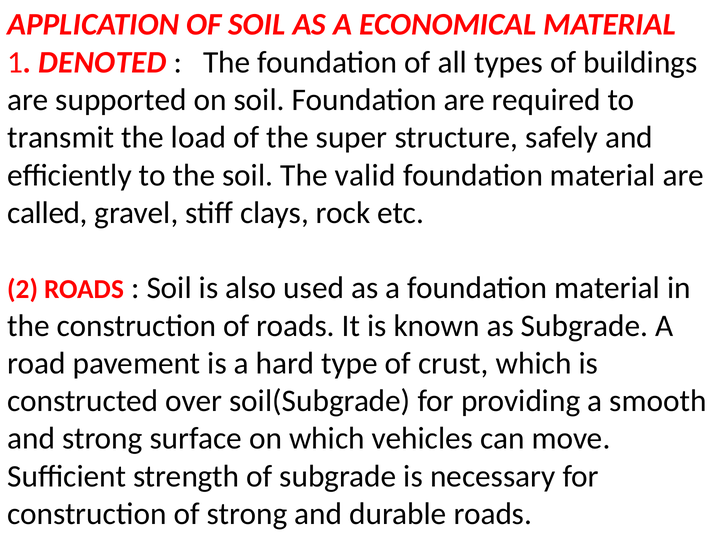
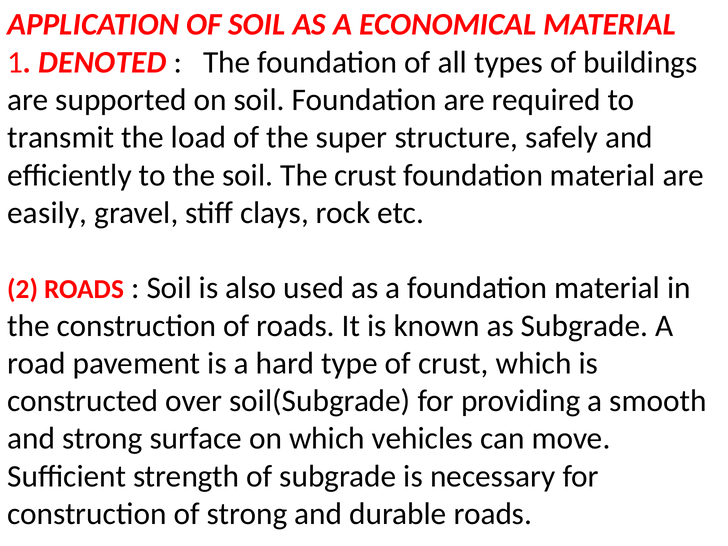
The valid: valid -> crust
called: called -> easily
